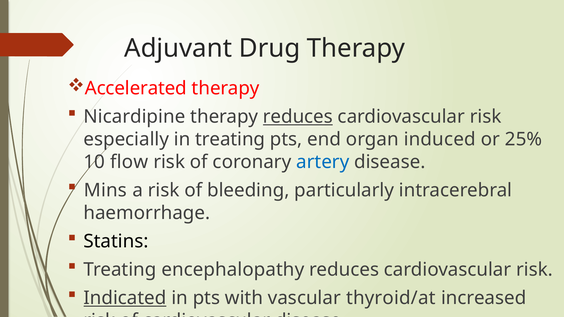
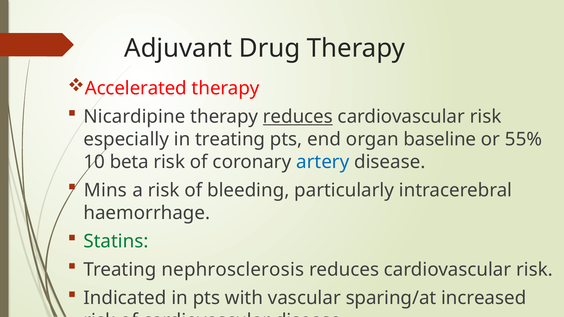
induced: induced -> baseline
25%: 25% -> 55%
flow: flow -> beta
Statins colour: black -> green
encephalopathy: encephalopathy -> nephrosclerosis
Indicated underline: present -> none
thyroid/at: thyroid/at -> sparing/at
